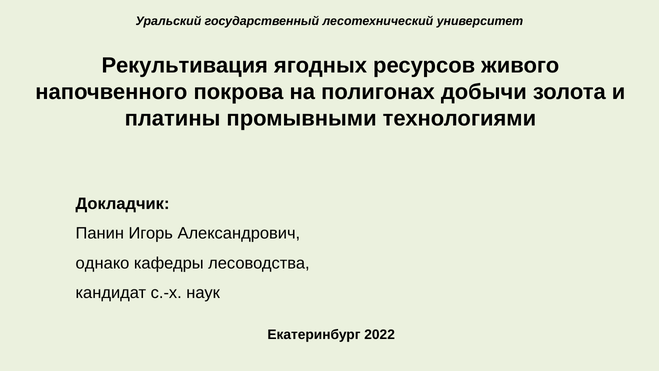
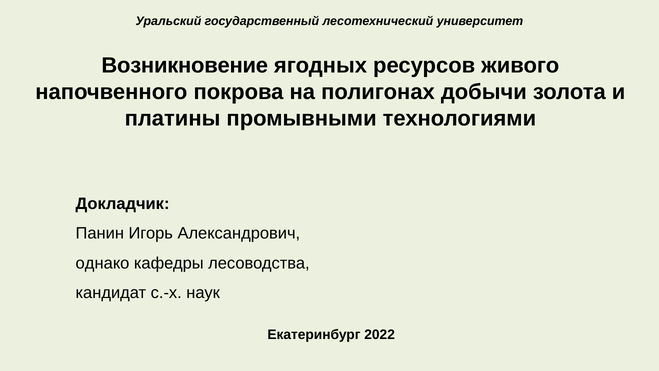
Рекультивация: Рекультивация -> Возникновение
